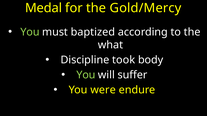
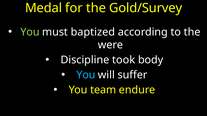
Gold/Mercy: Gold/Mercy -> Gold/Survey
what: what -> were
You at (86, 75) colour: light green -> light blue
were: were -> team
